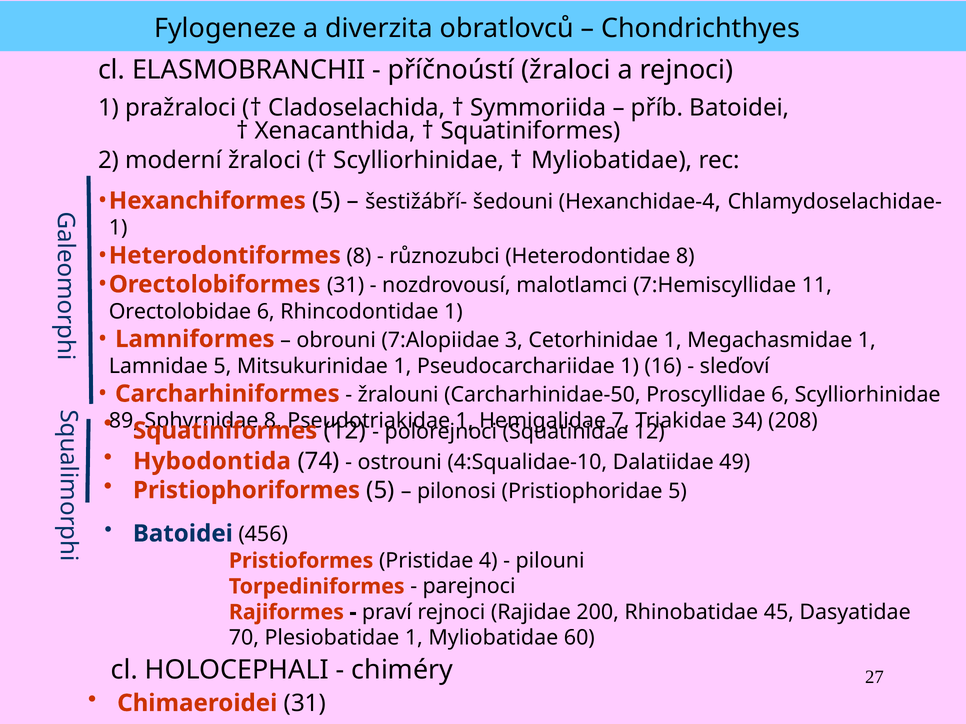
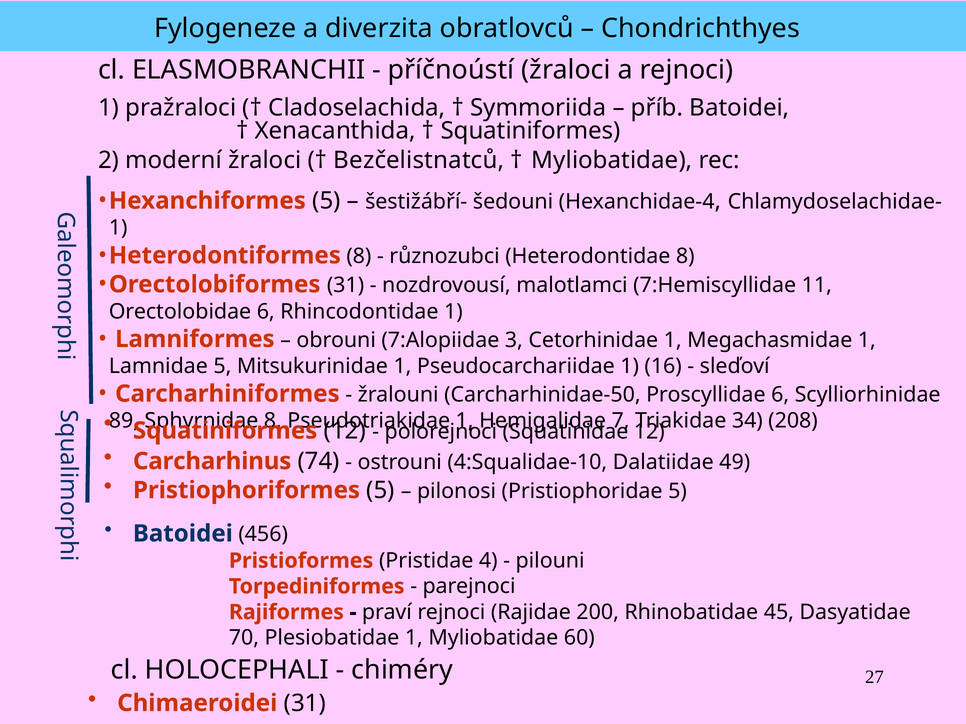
Scylliorhinidae at (419, 160): Scylliorhinidae -> Bezčelistnatců
Hybodontida: Hybodontida -> Carcharhinus
